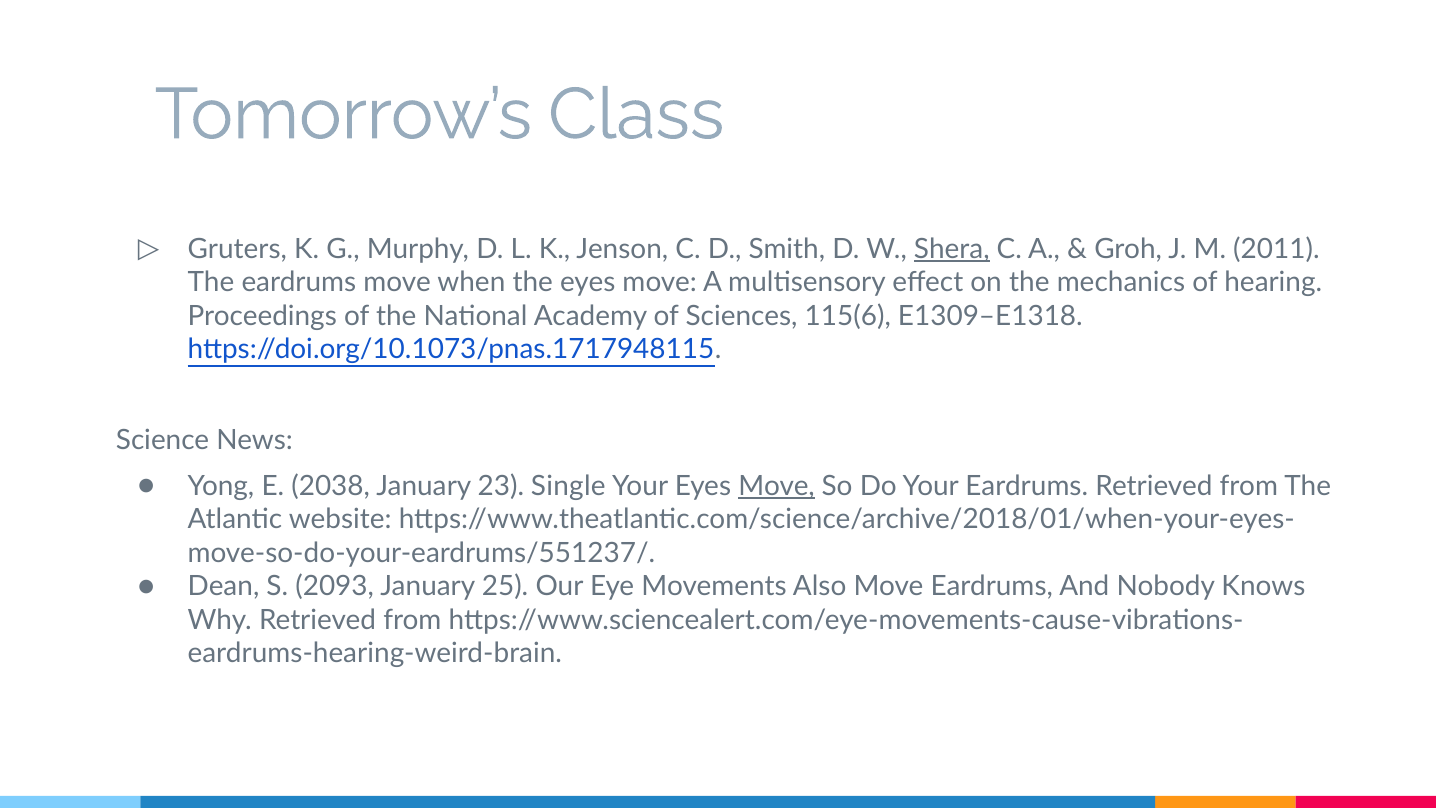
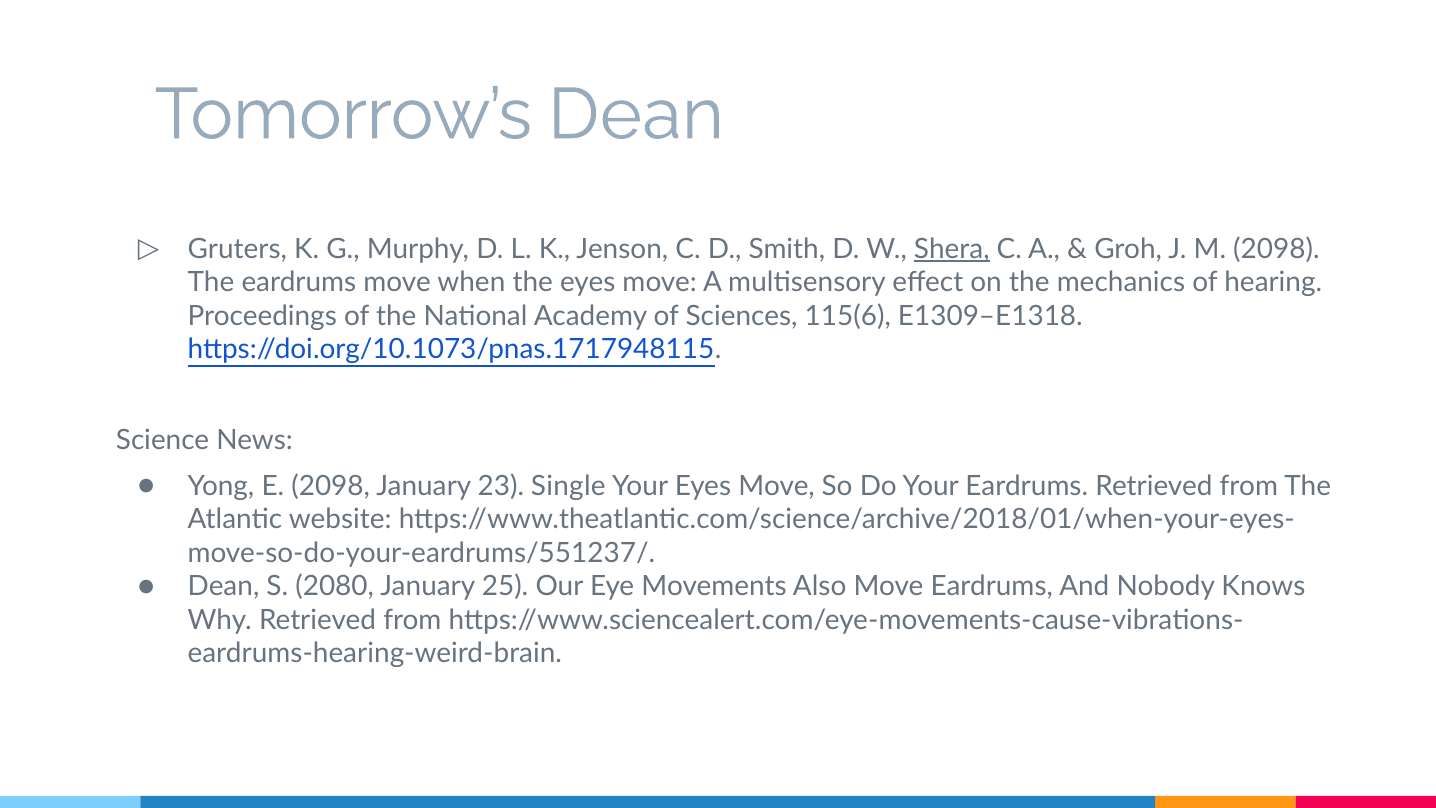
Tomorrow’s Class: Class -> Dean
M 2011: 2011 -> 2098
E 2038: 2038 -> 2098
Move at (777, 486) underline: present -> none
2093: 2093 -> 2080
